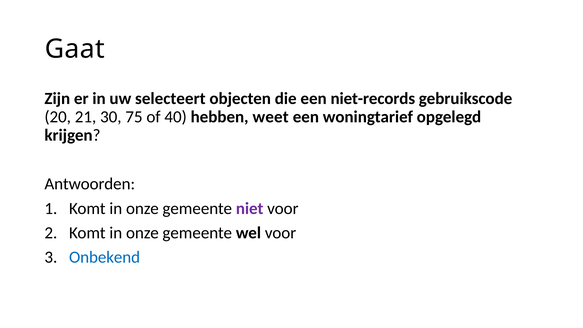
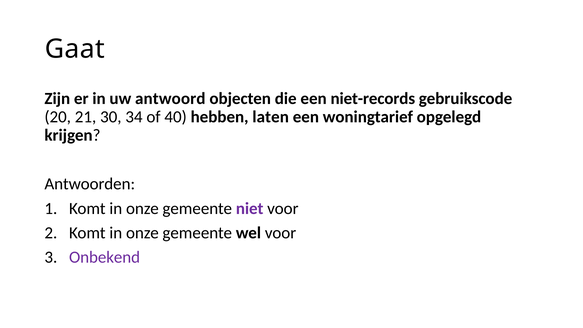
selecteert: selecteert -> antwoord
75: 75 -> 34
weet: weet -> laten
Onbekend colour: blue -> purple
